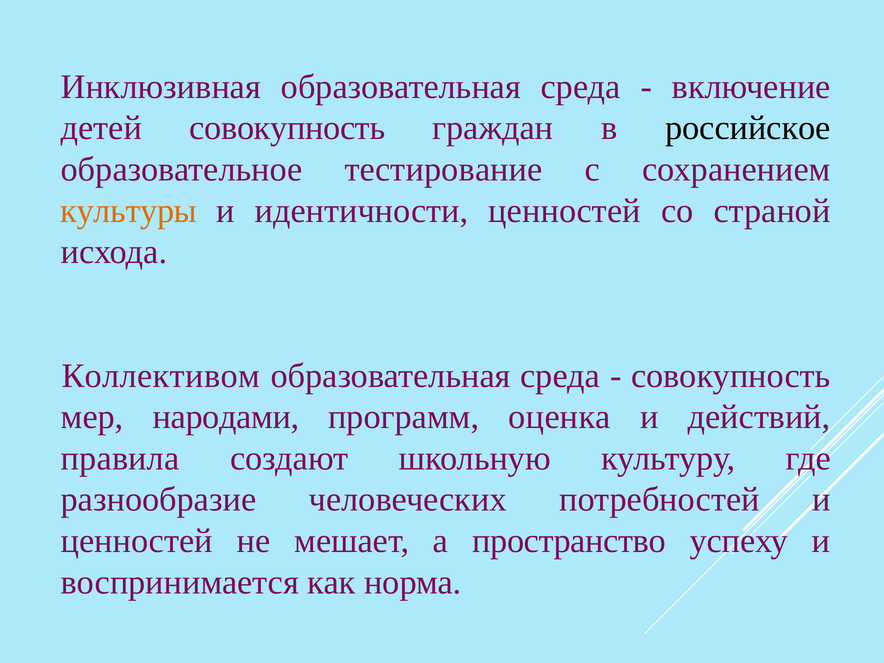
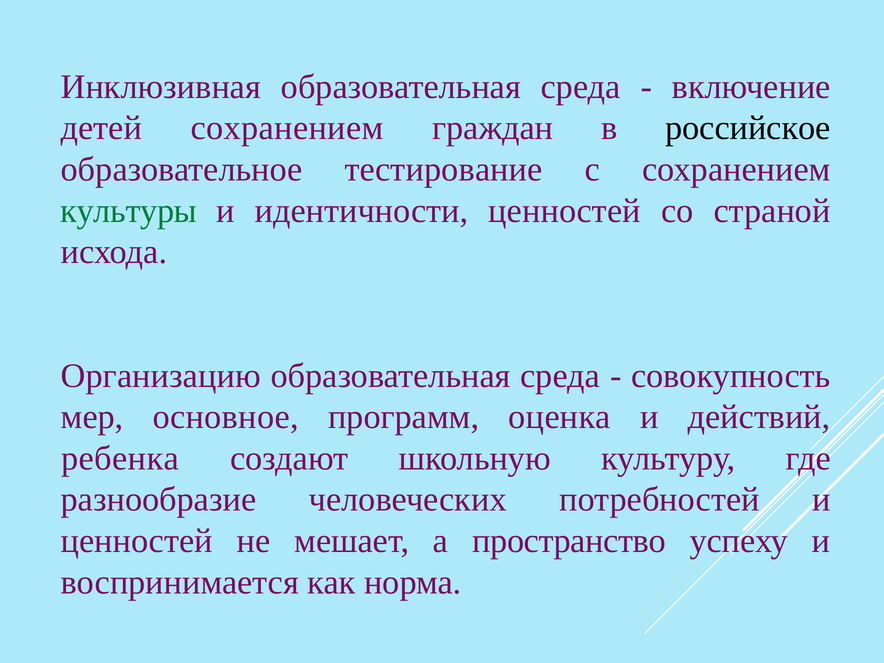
детей совокупность: совокупность -> сохранением
культуры colour: orange -> green
Коллективом: Коллективом -> Организацию
народами: народами -> основное
правила: правила -> ребенка
